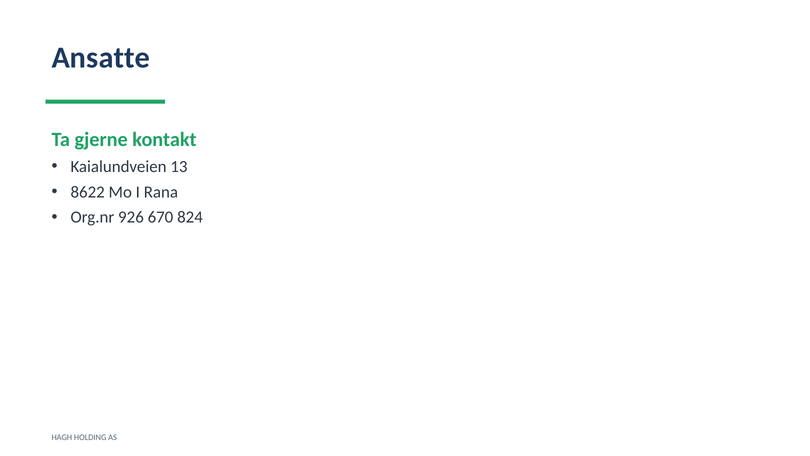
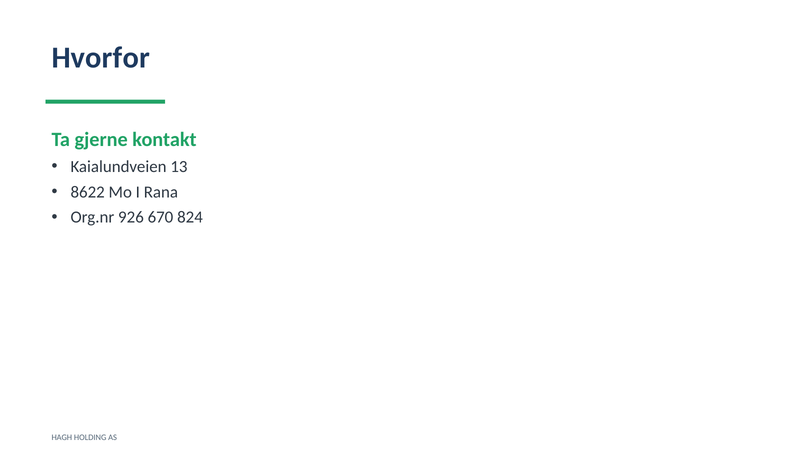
Ansatte: Ansatte -> Hvorfor
